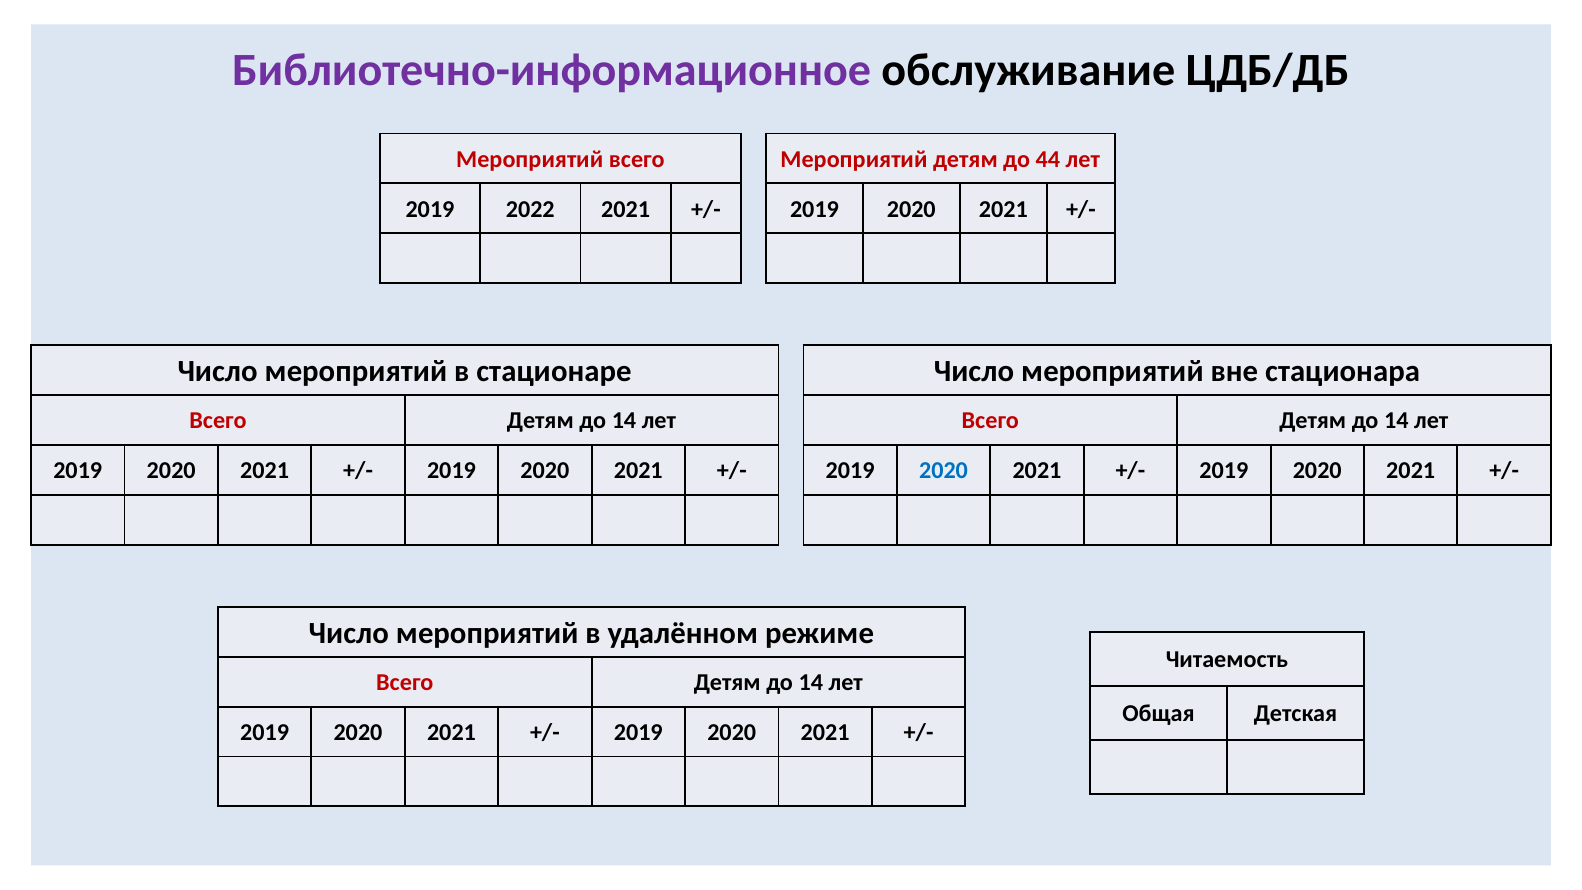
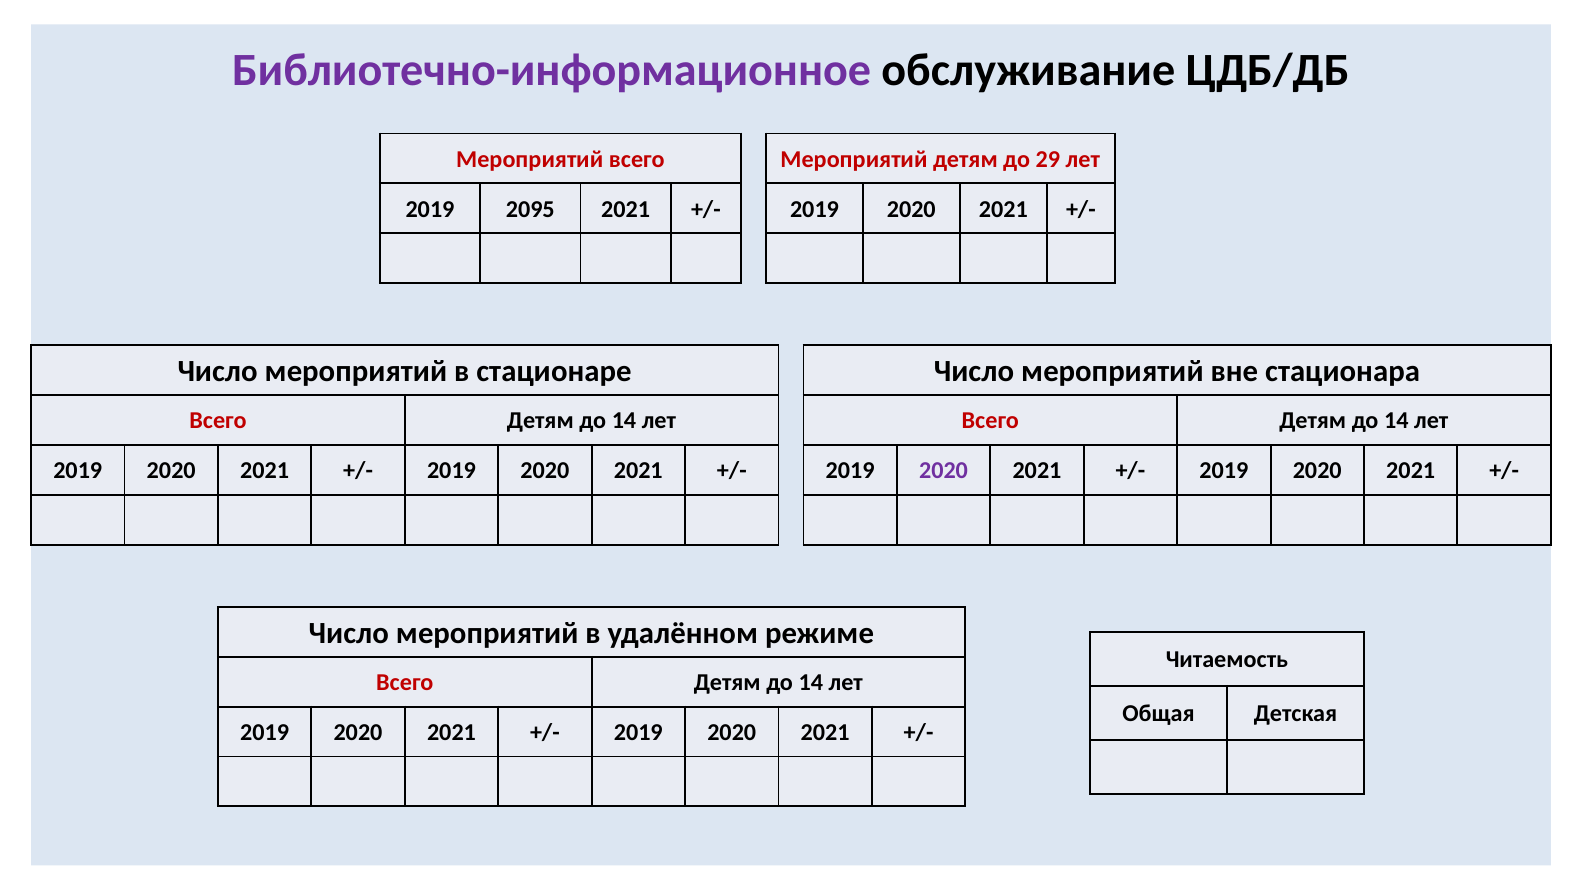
44: 44 -> 29
2022: 2022 -> 2095
2020 at (944, 471) colour: blue -> purple
